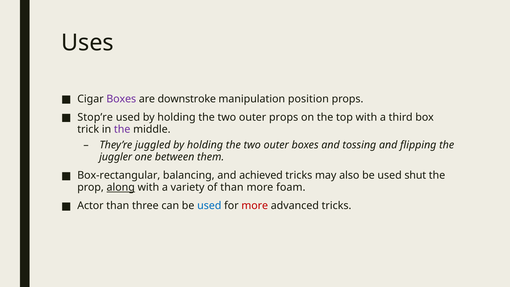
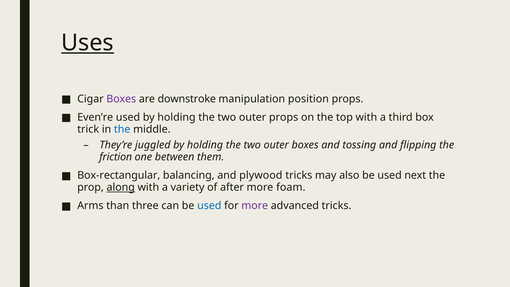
Uses underline: none -> present
Stop’re: Stop’re -> Even’re
the at (122, 129) colour: purple -> blue
juggler: juggler -> friction
achieved: achieved -> plywood
shut: shut -> next
of than: than -> after
Actor: Actor -> Arms
more at (255, 206) colour: red -> purple
